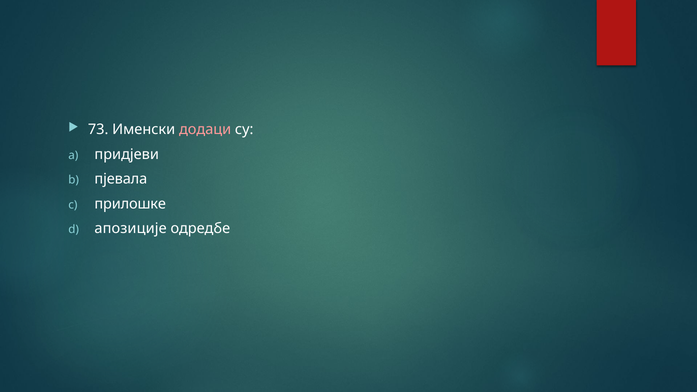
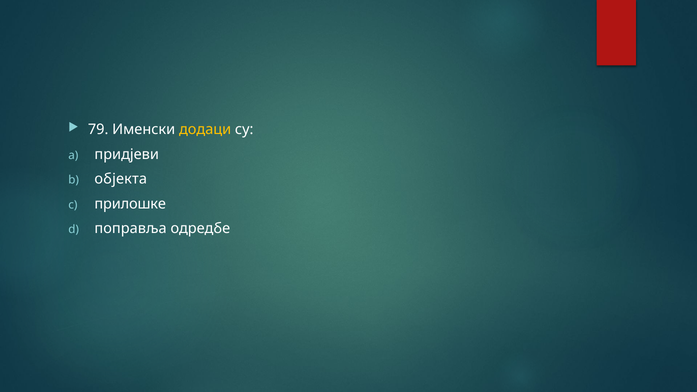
73: 73 -> 79
додаци colour: pink -> yellow
пјевала: пјевала -> објекта
апозиције: апозиције -> поправља
